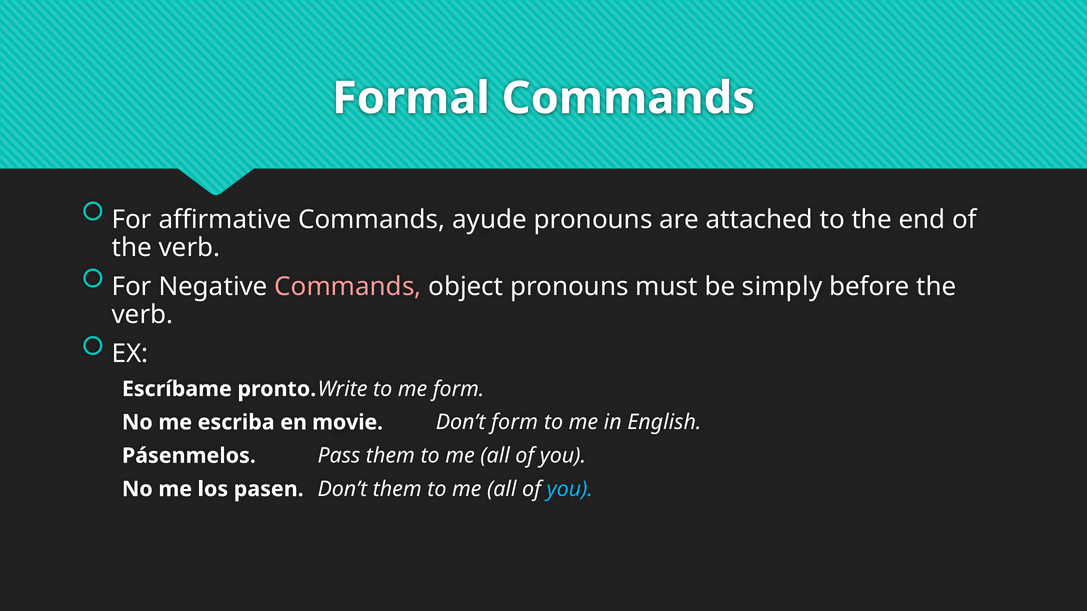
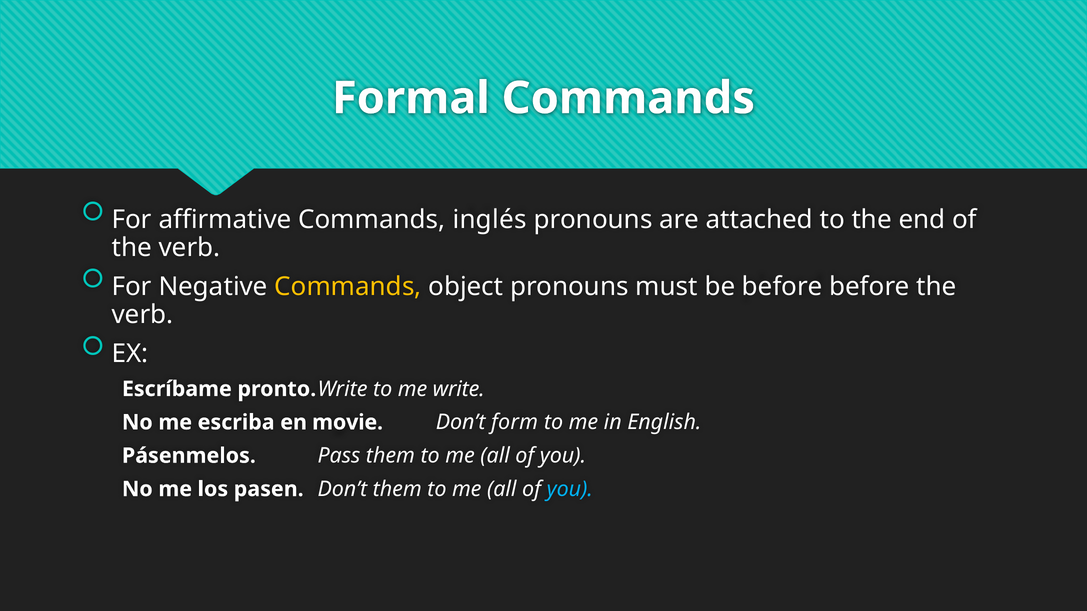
ayude: ayude -> inglés
Commands at (348, 287) colour: pink -> yellow
be simply: simply -> before
me form: form -> write
